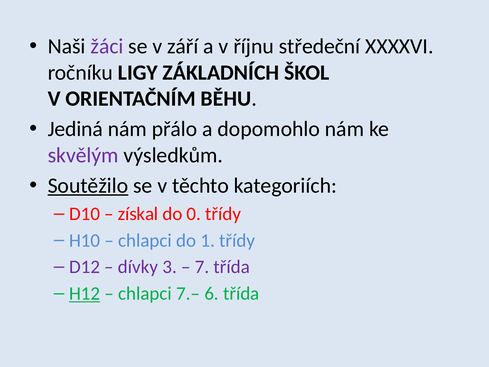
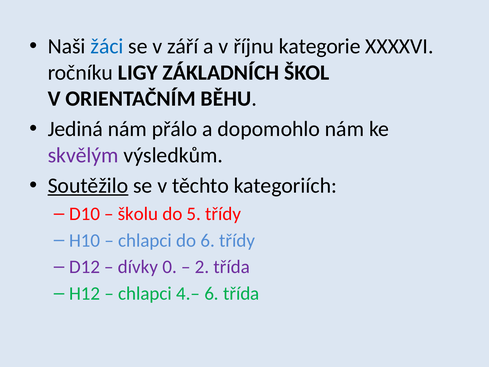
žáci colour: purple -> blue
středeční: středeční -> kategorie
získal: získal -> školu
0: 0 -> 5
do 1: 1 -> 6
3: 3 -> 0
7: 7 -> 2
H12 underline: present -> none
7.–: 7.– -> 4.–
